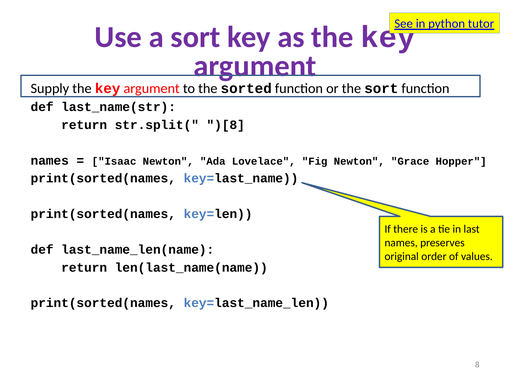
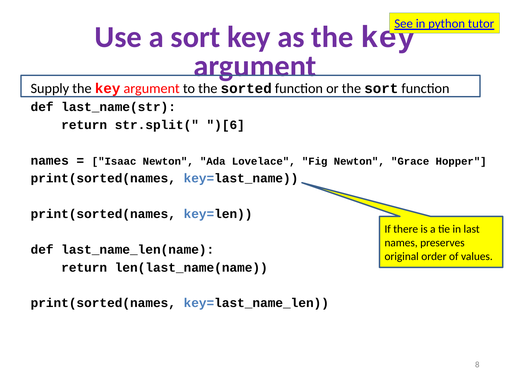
)[8: )[8 -> )[6
